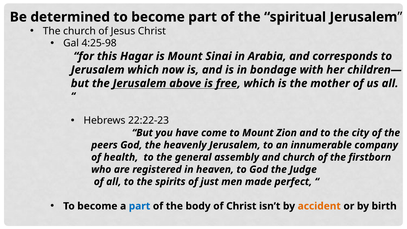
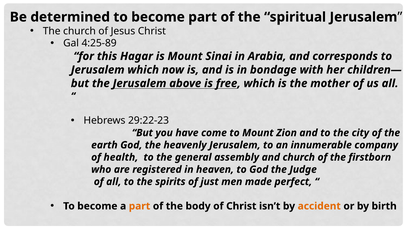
4:25-98: 4:25-98 -> 4:25-89
22:22-23: 22:22-23 -> 29:22-23
peers: peers -> earth
part at (140, 206) colour: blue -> orange
